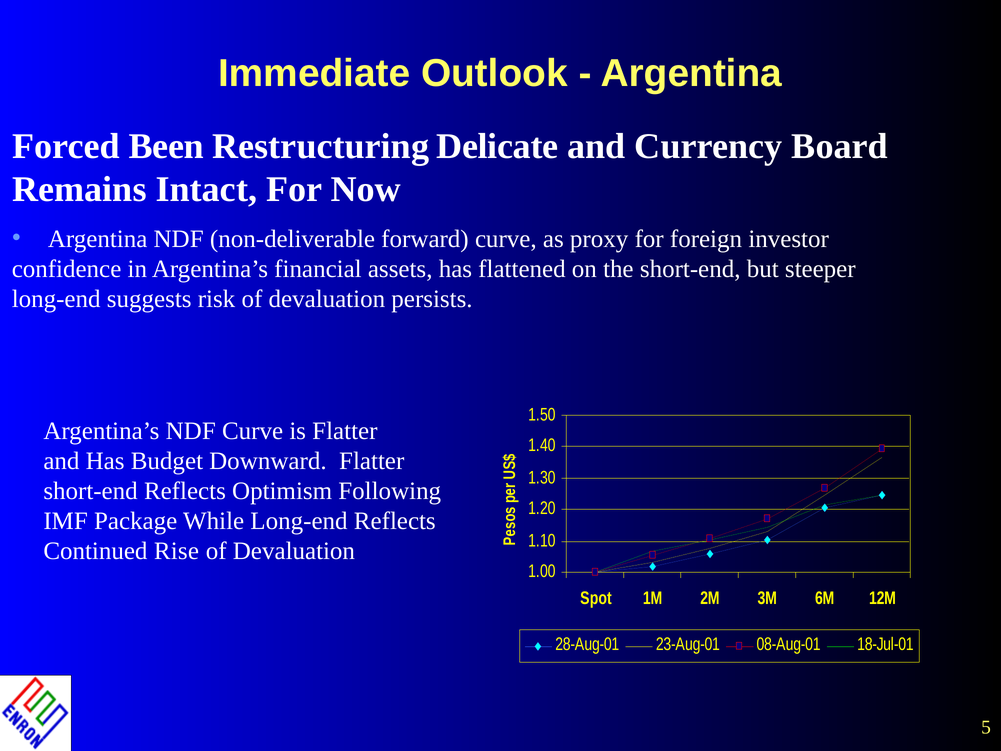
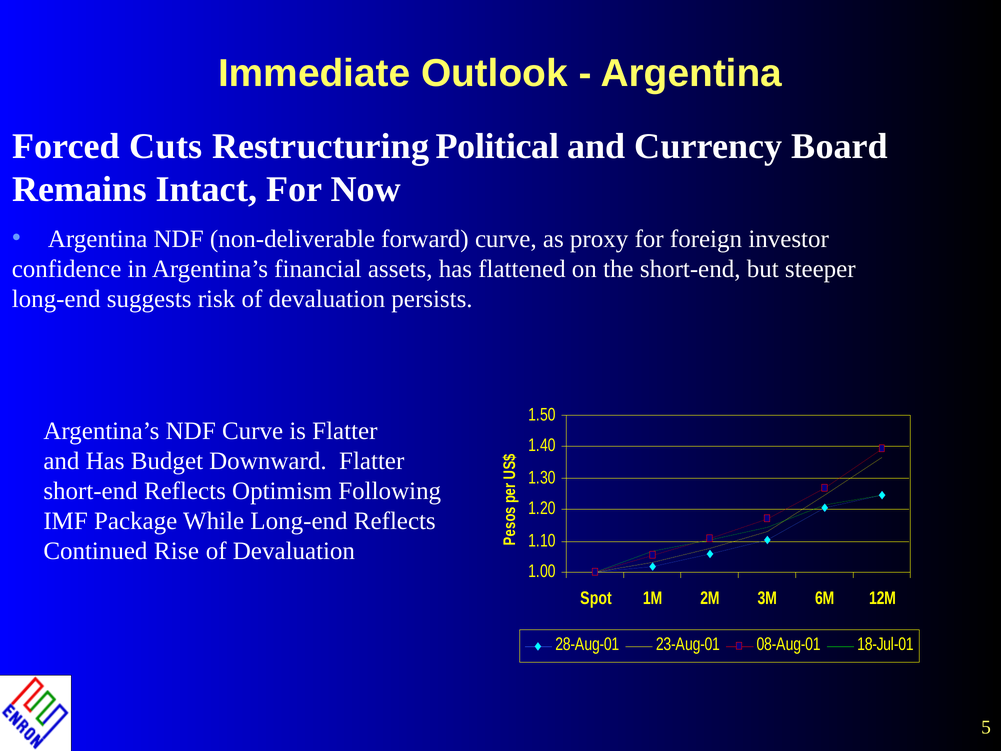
Been: Been -> Cuts
Delicate: Delicate -> Political
